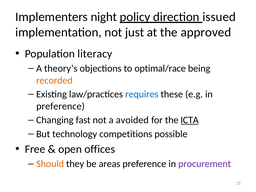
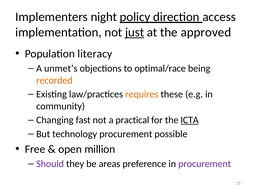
issued: issued -> access
just underline: none -> present
theory’s: theory’s -> unmet’s
requires colour: blue -> orange
preference at (60, 106): preference -> community
avoided: avoided -> practical
technology competitions: competitions -> procurement
offices: offices -> million
Should colour: orange -> purple
